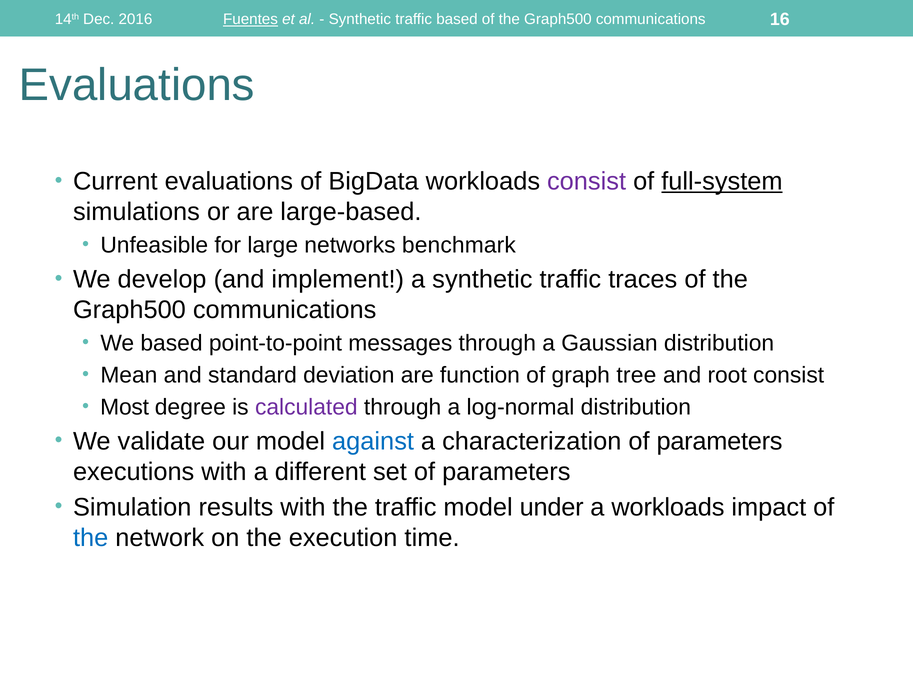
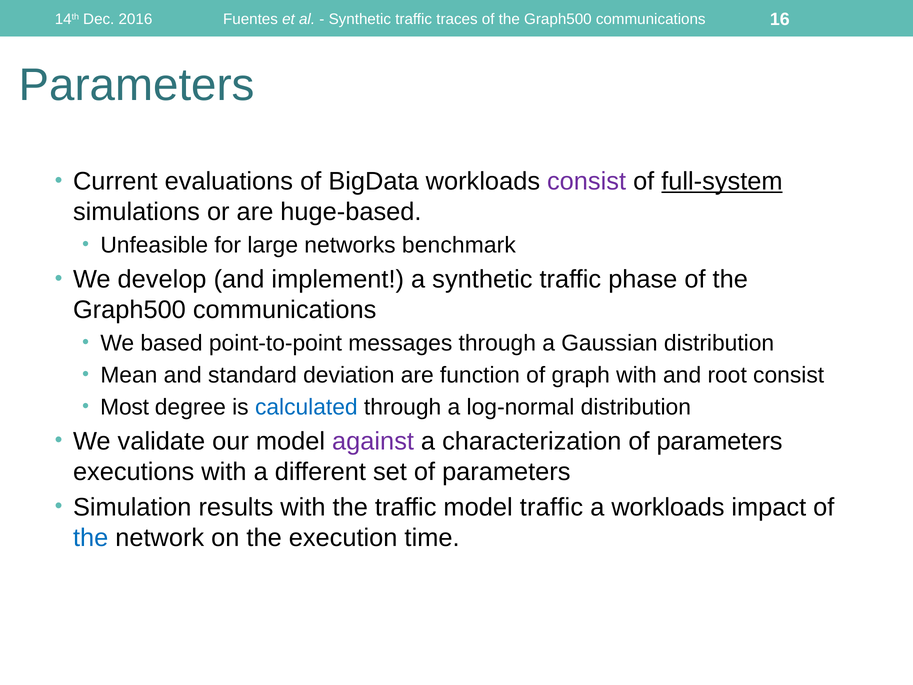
Fuentes underline: present -> none
traffic based: based -> traces
Evaluations at (137, 85): Evaluations -> Parameters
large-based: large-based -> huge-based
traces: traces -> phase
graph tree: tree -> with
calculated colour: purple -> blue
against colour: blue -> purple
model under: under -> traffic
